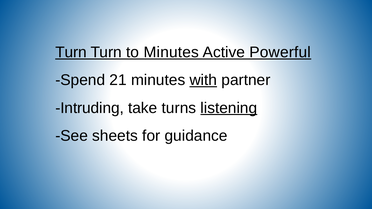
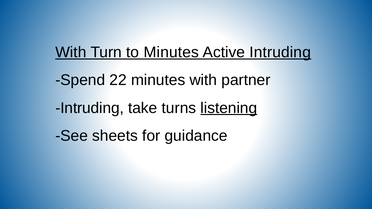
Turn at (71, 52): Turn -> With
Active Powerful: Powerful -> Intruding
21: 21 -> 22
with at (203, 80) underline: present -> none
